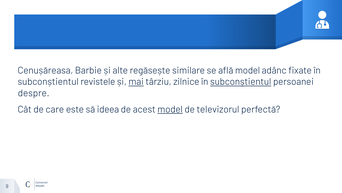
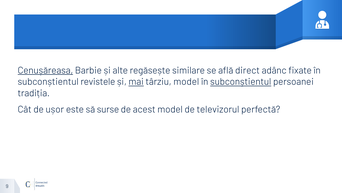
Cenușăreasa underline: none -> present
află model: model -> direct
târziu zilnice: zilnice -> model
despre: despre -> tradiția
care: care -> ușor
ideea: ideea -> surse
model at (170, 109) underline: present -> none
